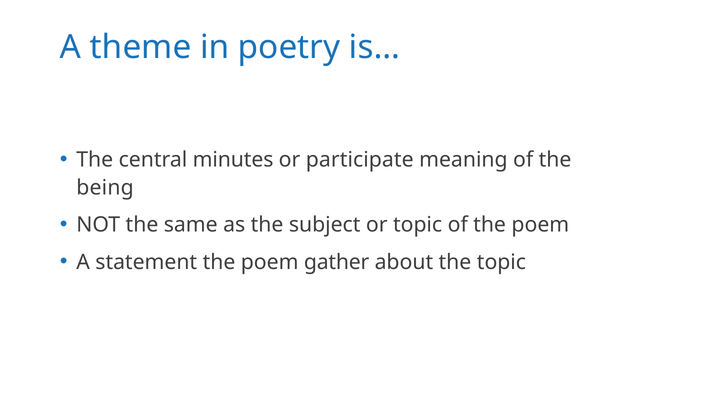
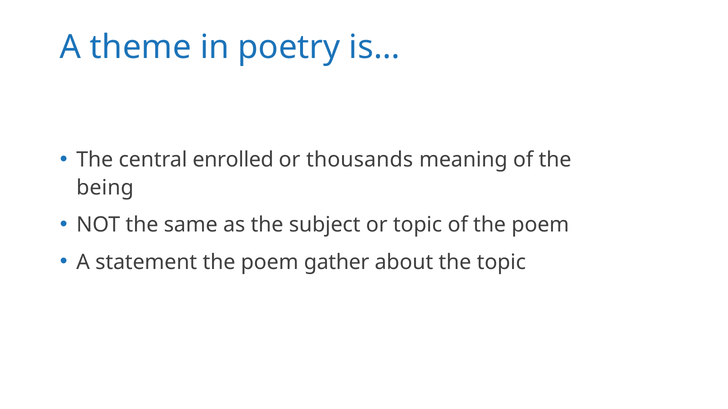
minutes: minutes -> enrolled
participate: participate -> thousands
